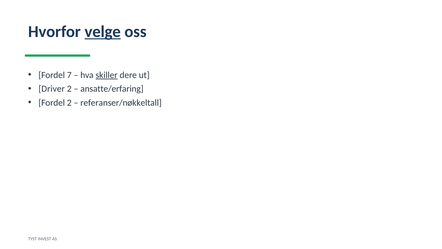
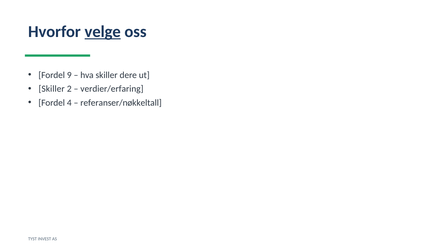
7: 7 -> 9
skiller at (107, 75) underline: present -> none
Driver at (52, 89): Driver -> Skiller
ansatte/erfaring: ansatte/erfaring -> verdier/erfaring
Fordel 2: 2 -> 4
